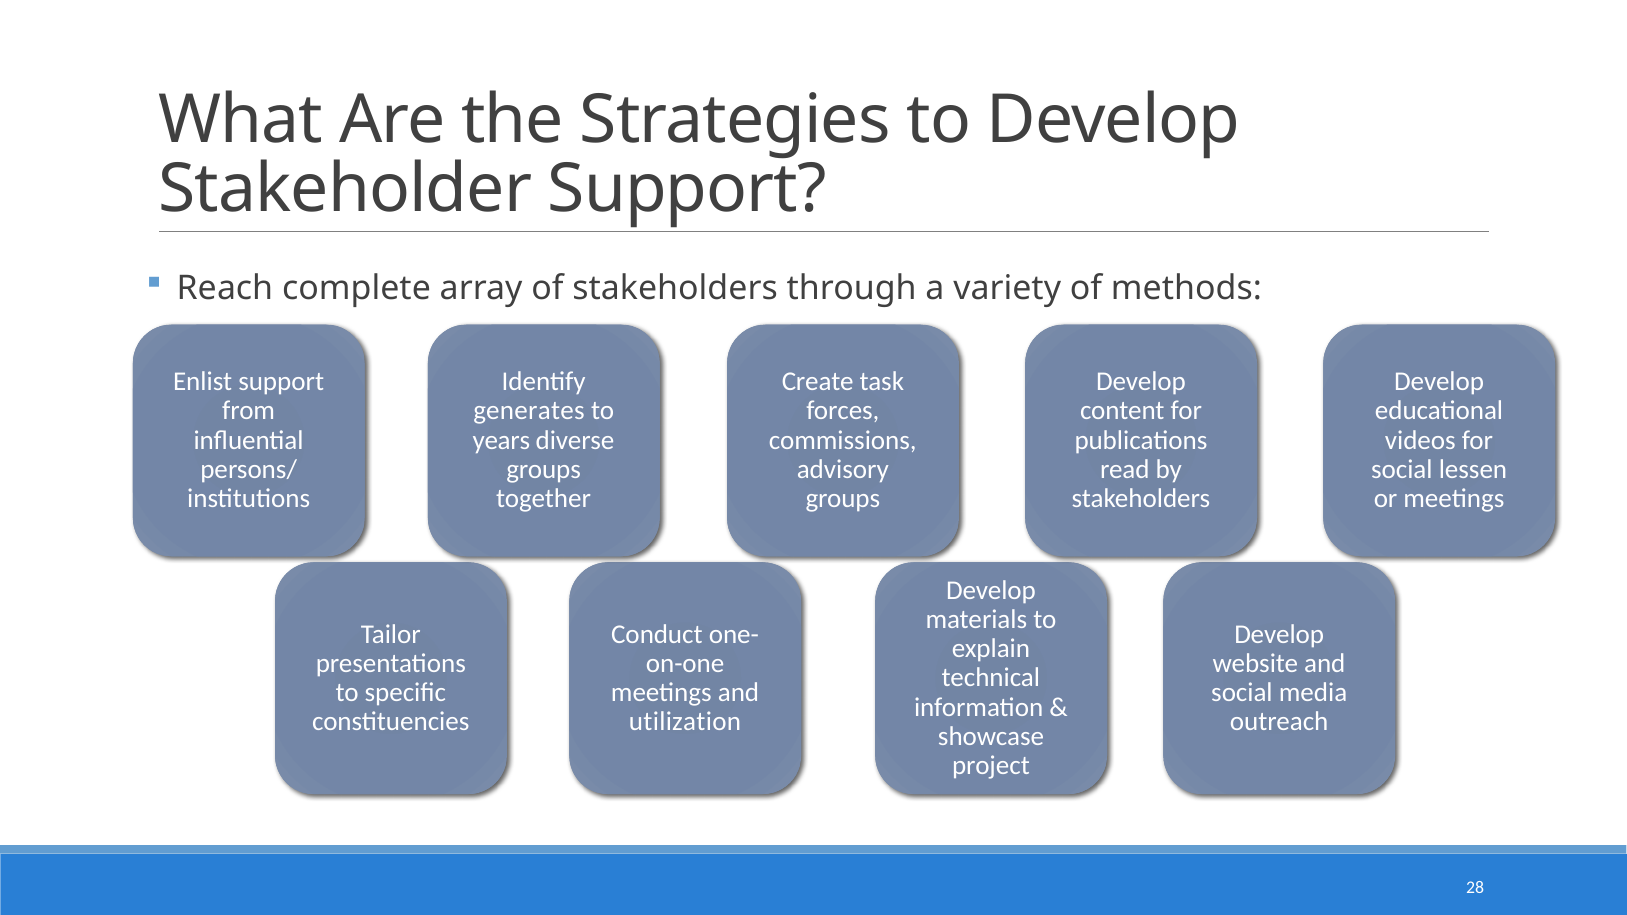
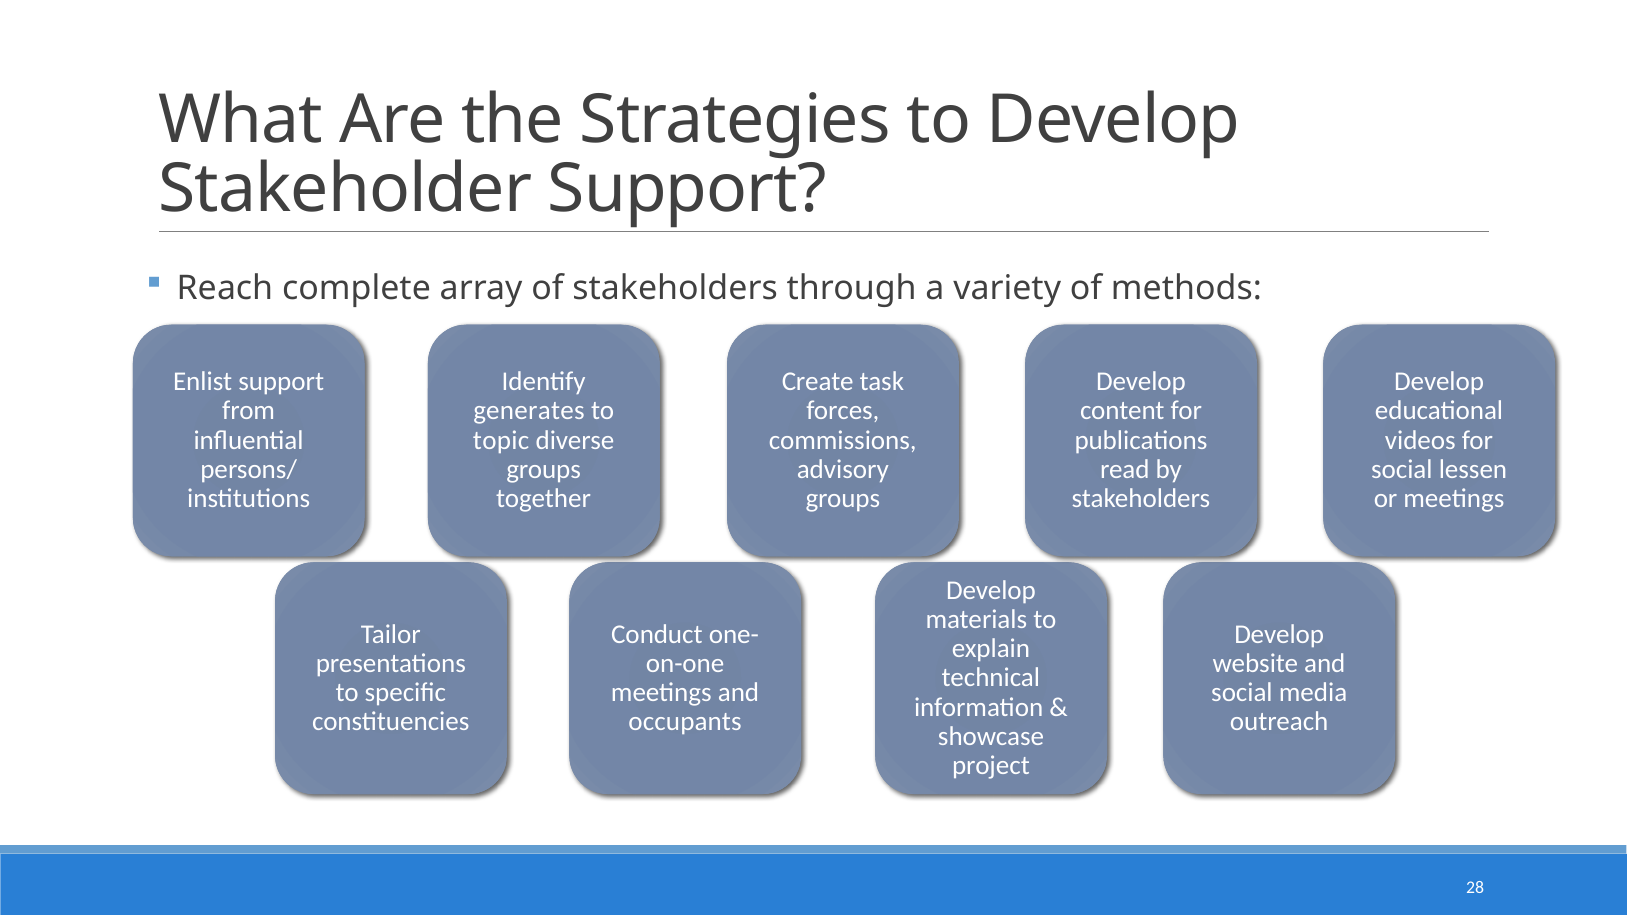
years: years -> topic
utilization: utilization -> occupants
